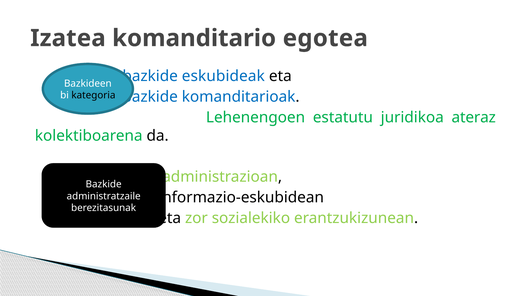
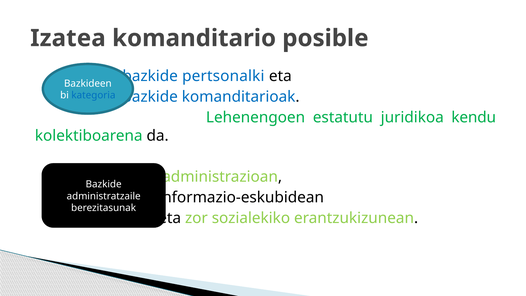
egotea: egotea -> posible
eskubideak: eskubideak -> pertsonalki
kategoria colour: black -> blue
ateraz: ateraz -> kendu
